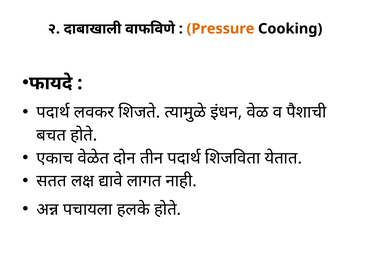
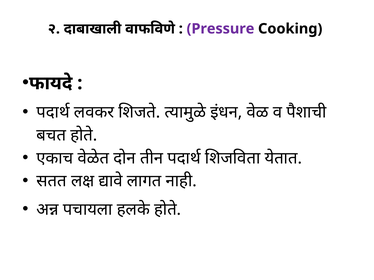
Pressure colour: orange -> purple
